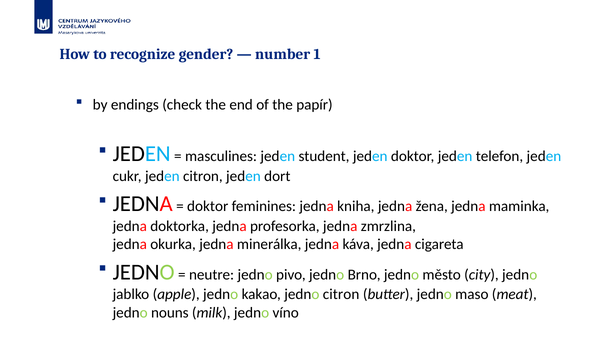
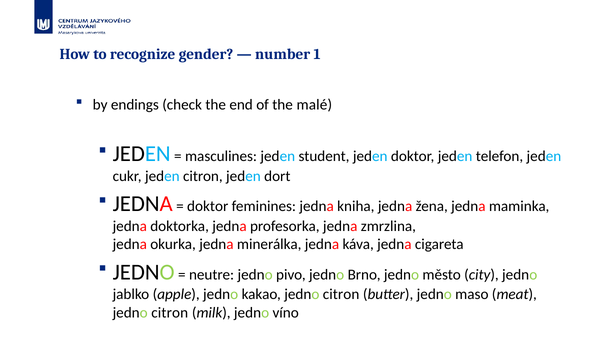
papír: papír -> malé
nouns at (170, 312): nouns -> citron
